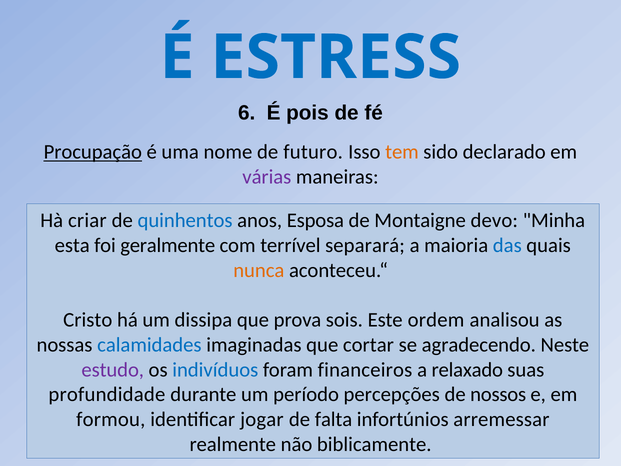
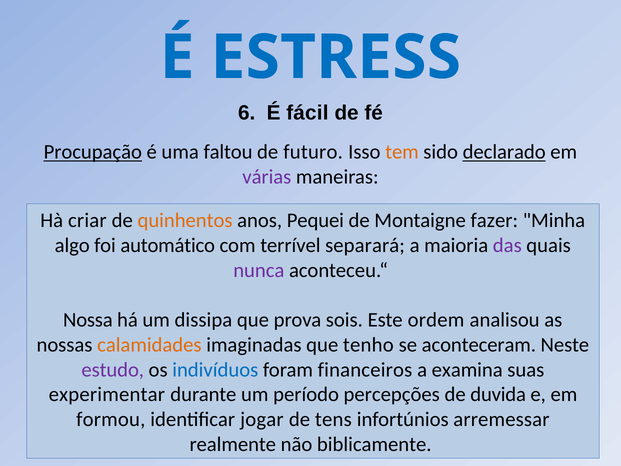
pois: pois -> fácil
nome: nome -> faltou
declarado underline: none -> present
quinhentos colour: blue -> orange
Esposa: Esposa -> Pequei
devo: devo -> fazer
esta: esta -> algo
geralmente: geralmente -> automático
das colour: blue -> purple
nunca colour: orange -> purple
Cristo: Cristo -> Nossa
calamidades colour: blue -> orange
cortar: cortar -> tenho
agradecendo: agradecendo -> aconteceram
relaxado: relaxado -> examina
profundidade: profundidade -> experimentar
nossos: nossos -> duvida
falta: falta -> tens
